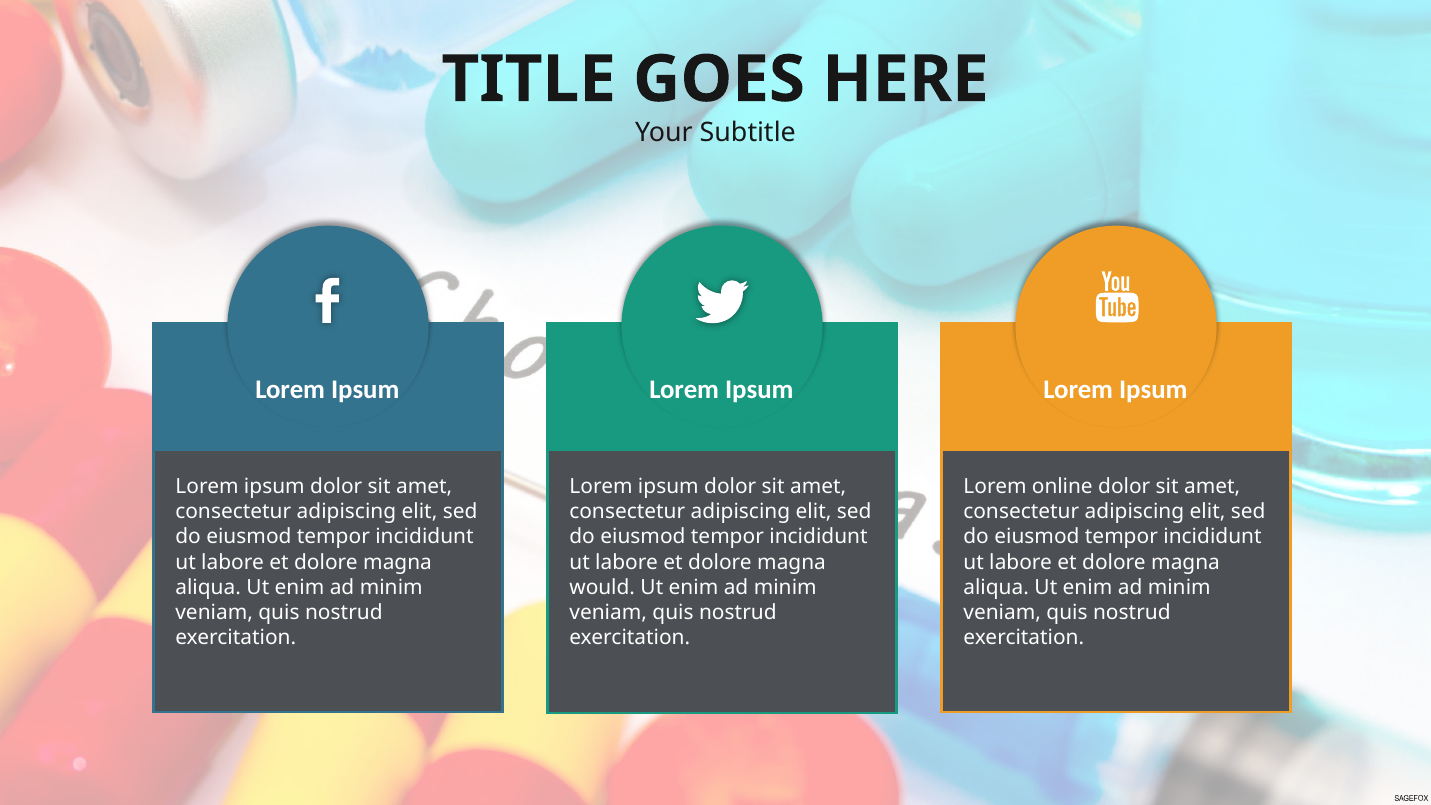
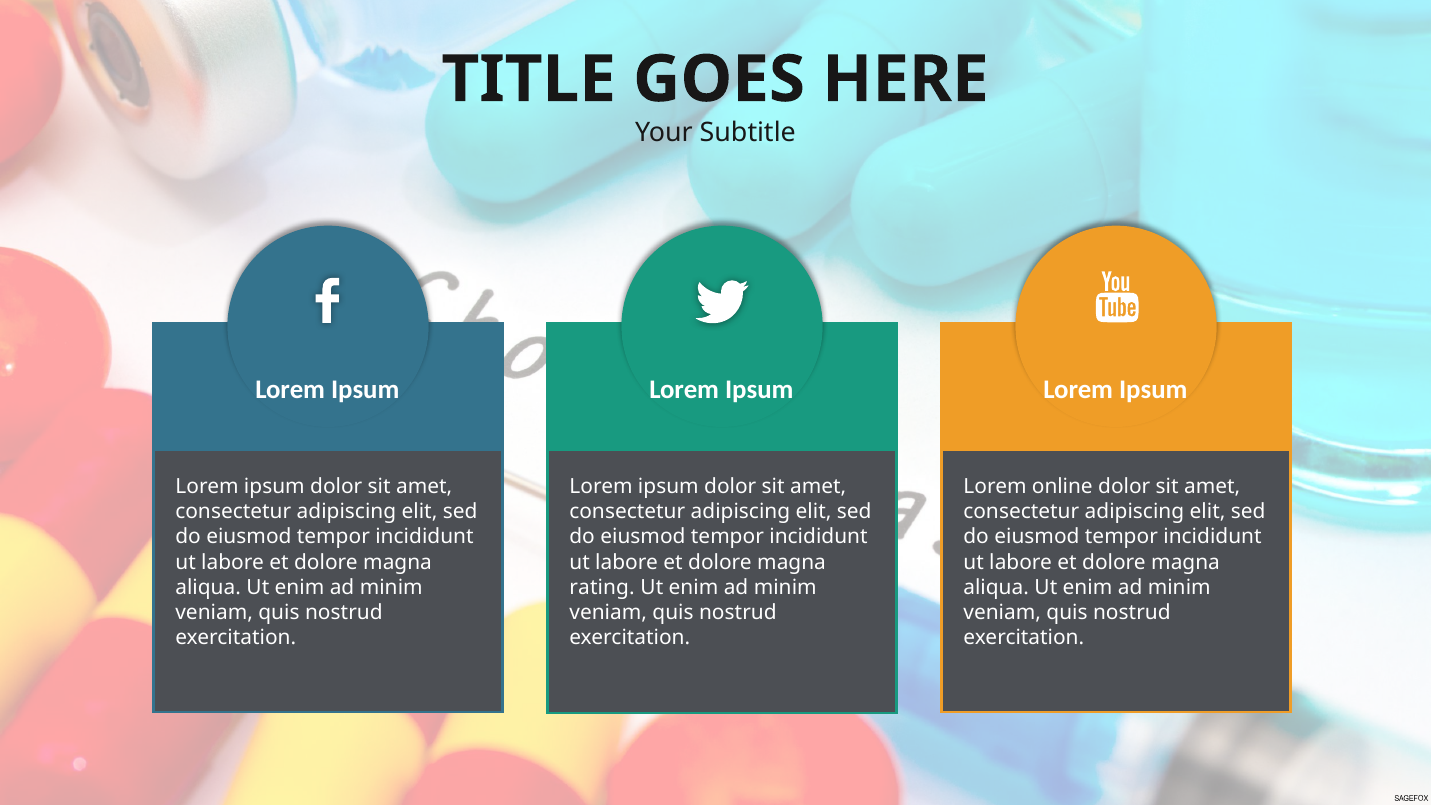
would: would -> rating
